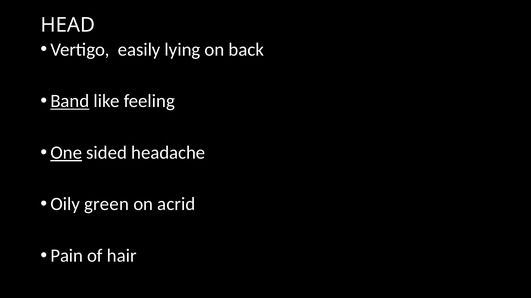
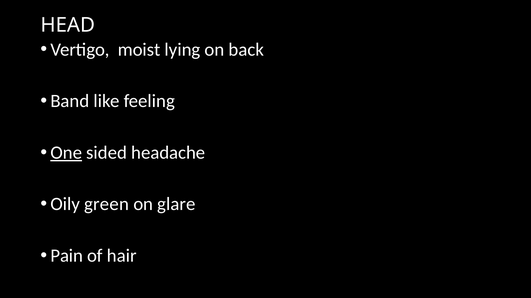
easily: easily -> moist
Band underline: present -> none
acrid: acrid -> glare
